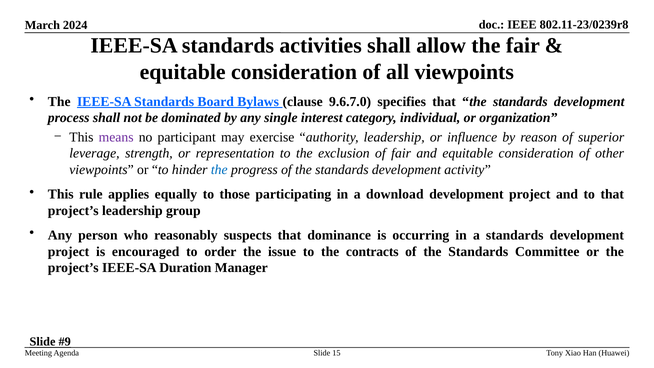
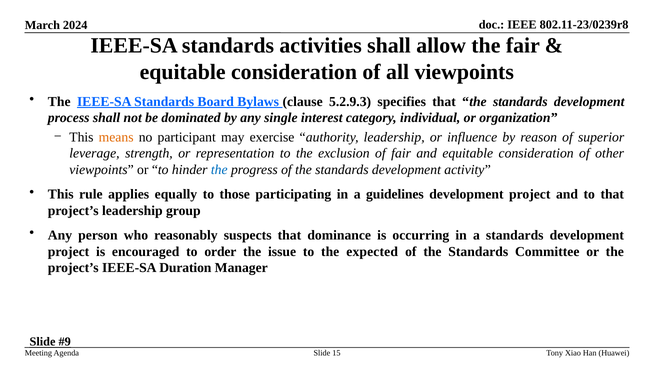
9.6.7.0: 9.6.7.0 -> 5.2.9.3
means colour: purple -> orange
download: download -> guidelines
contracts: contracts -> expected
